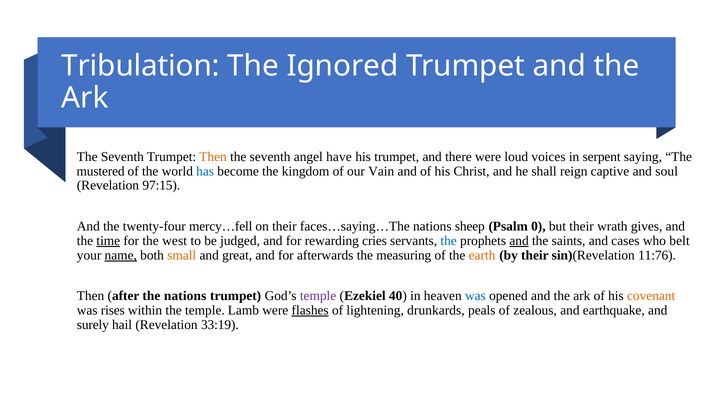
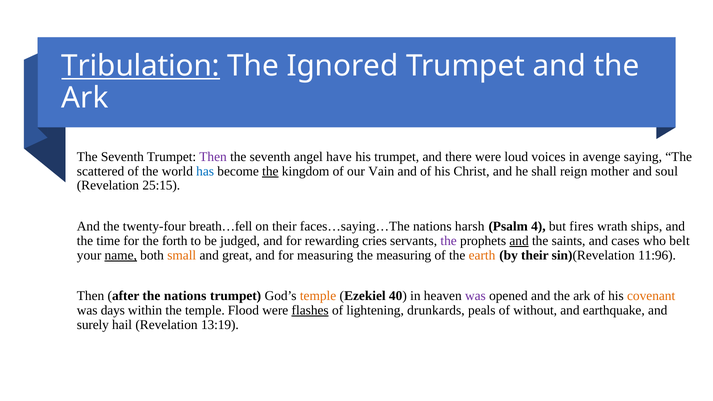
Tribulation underline: none -> present
Then at (213, 157) colour: orange -> purple
serpent: serpent -> avenge
mustered: mustered -> scattered
the at (270, 171) underline: none -> present
captive: captive -> mother
97:15: 97:15 -> 25:15
mercy…fell: mercy…fell -> breath…fell
sheep: sheep -> harsh
0: 0 -> 4
but their: their -> fires
gives: gives -> ships
time underline: present -> none
west: west -> forth
the at (449, 241) colour: blue -> purple
for afterwards: afterwards -> measuring
11:76: 11:76 -> 11:96
temple at (318, 296) colour: purple -> orange
was at (475, 296) colour: blue -> purple
rises: rises -> days
Lamb: Lamb -> Flood
zealous: zealous -> without
33:19: 33:19 -> 13:19
